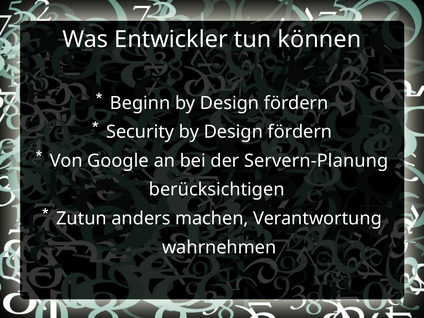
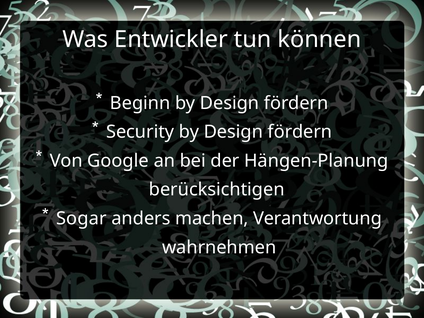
Servern-Planung: Servern-Planung -> Hängen-Planung
Zutun: Zutun -> Sogar
